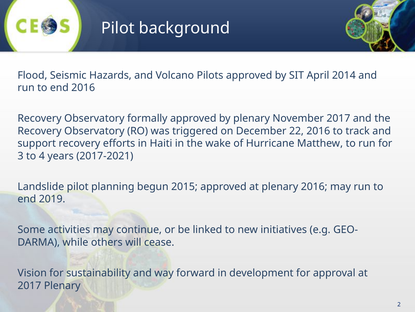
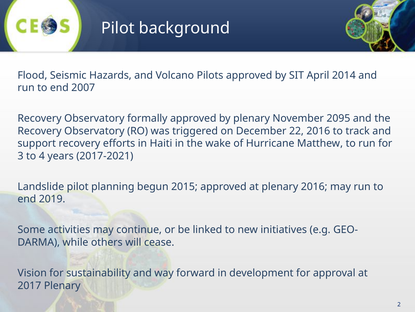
end 2016: 2016 -> 2007
November 2017: 2017 -> 2095
